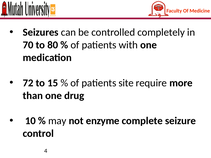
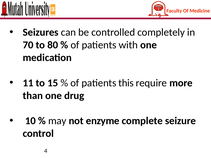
72: 72 -> 11
site: site -> this
